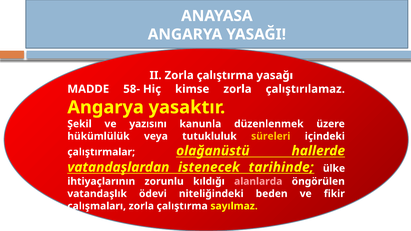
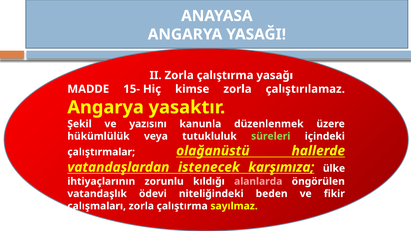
58-: 58- -> 15-
süreleri colour: yellow -> light green
tarihinde: tarihinde -> karşımıza
